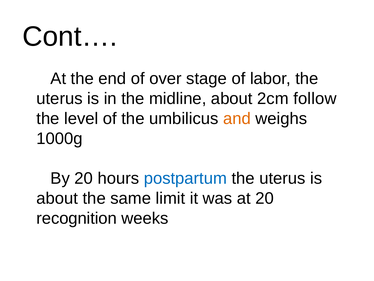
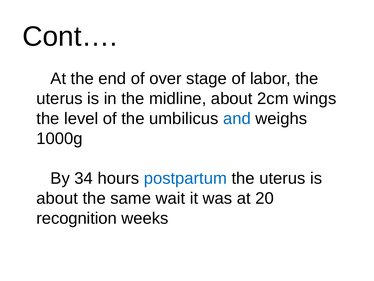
follow: follow -> wings
and colour: orange -> blue
By 20: 20 -> 34
limit: limit -> wait
